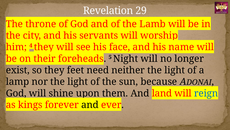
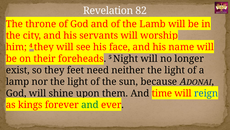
29: 29 -> 82
land: land -> time
and at (90, 104) colour: black -> green
